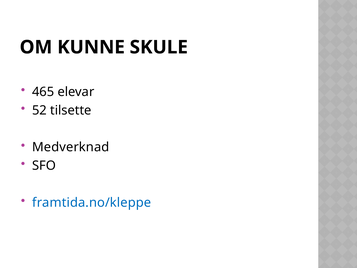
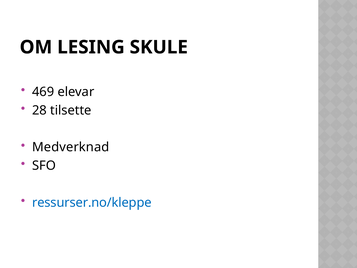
KUNNE: KUNNE -> LESING
465: 465 -> 469
52: 52 -> 28
framtida.no/kleppe: framtida.no/kleppe -> ressurser.no/kleppe
